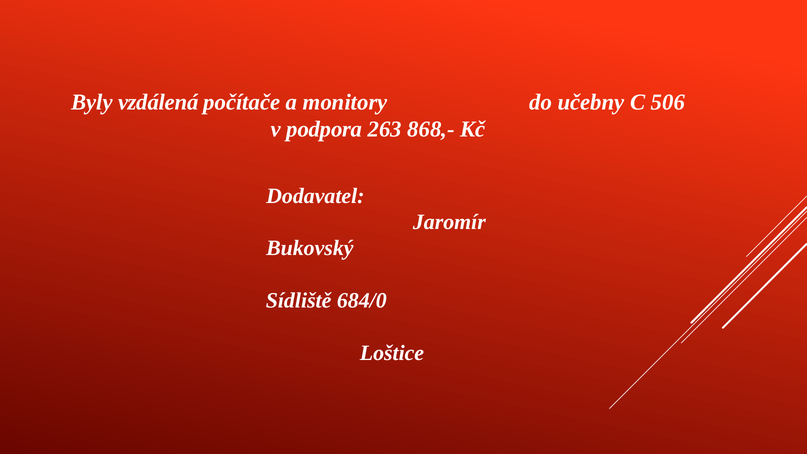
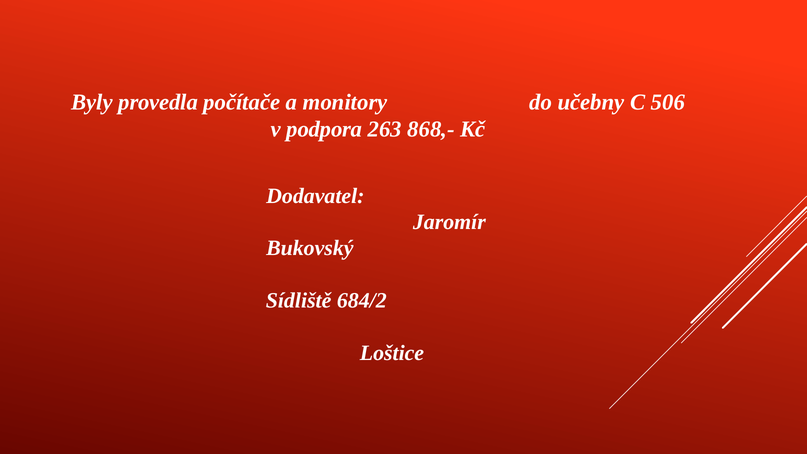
vzdálená: vzdálená -> provedla
684/0: 684/0 -> 684/2
